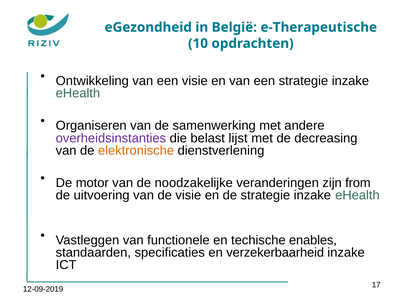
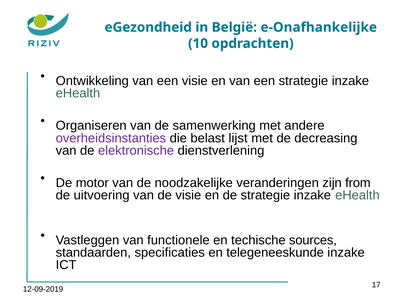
e-Therapeutische: e-Therapeutische -> e-Onafhankelijke
elektronische colour: orange -> purple
enables: enables -> sources
verzekerbaarheid: verzekerbaarheid -> telegeneeskunde
